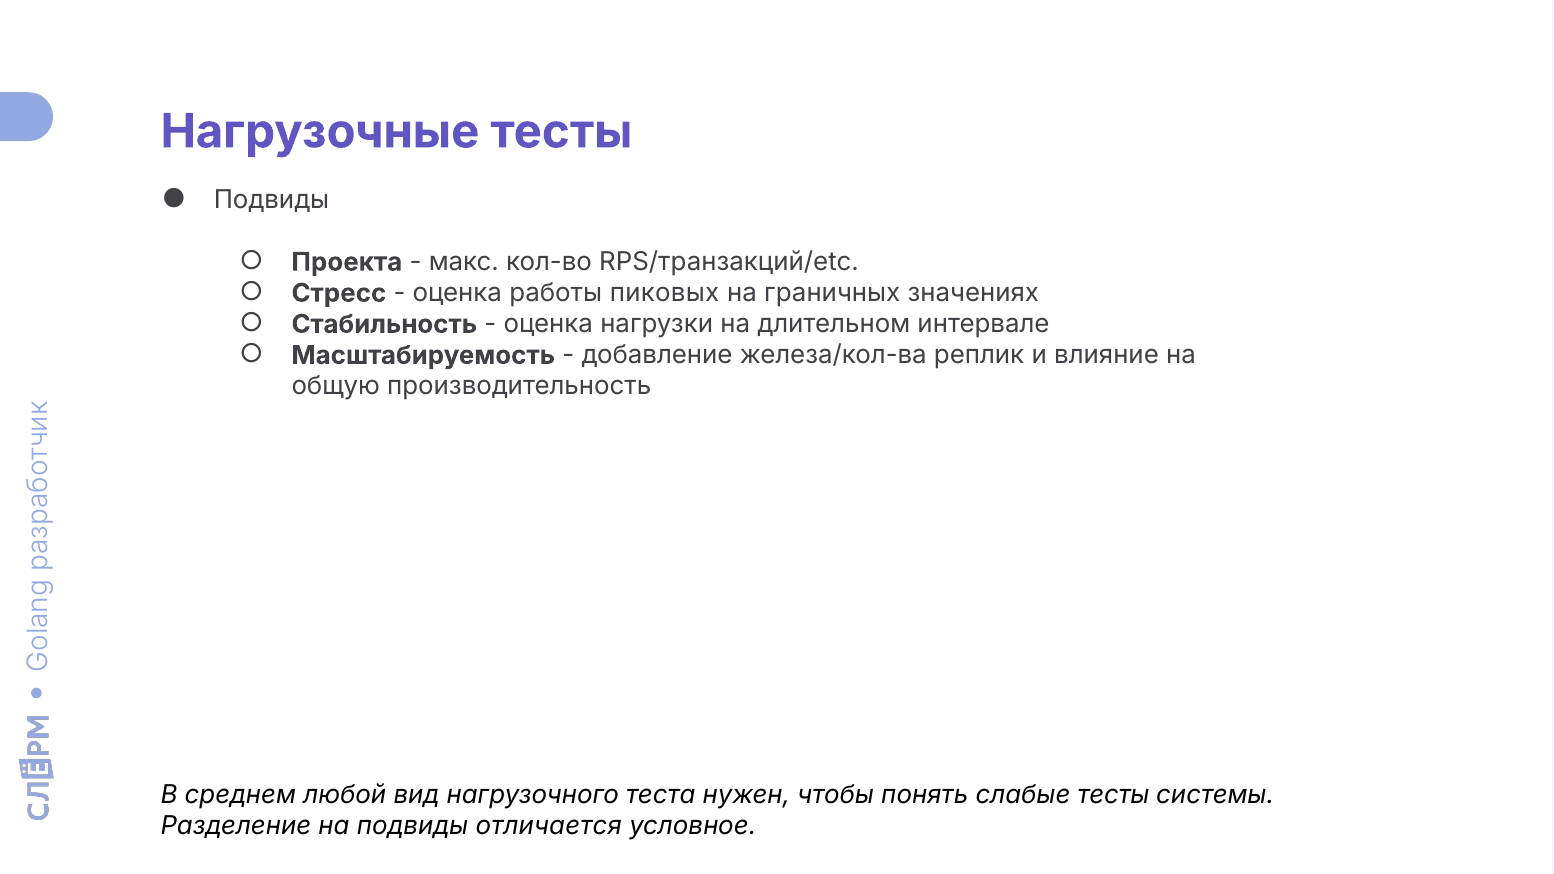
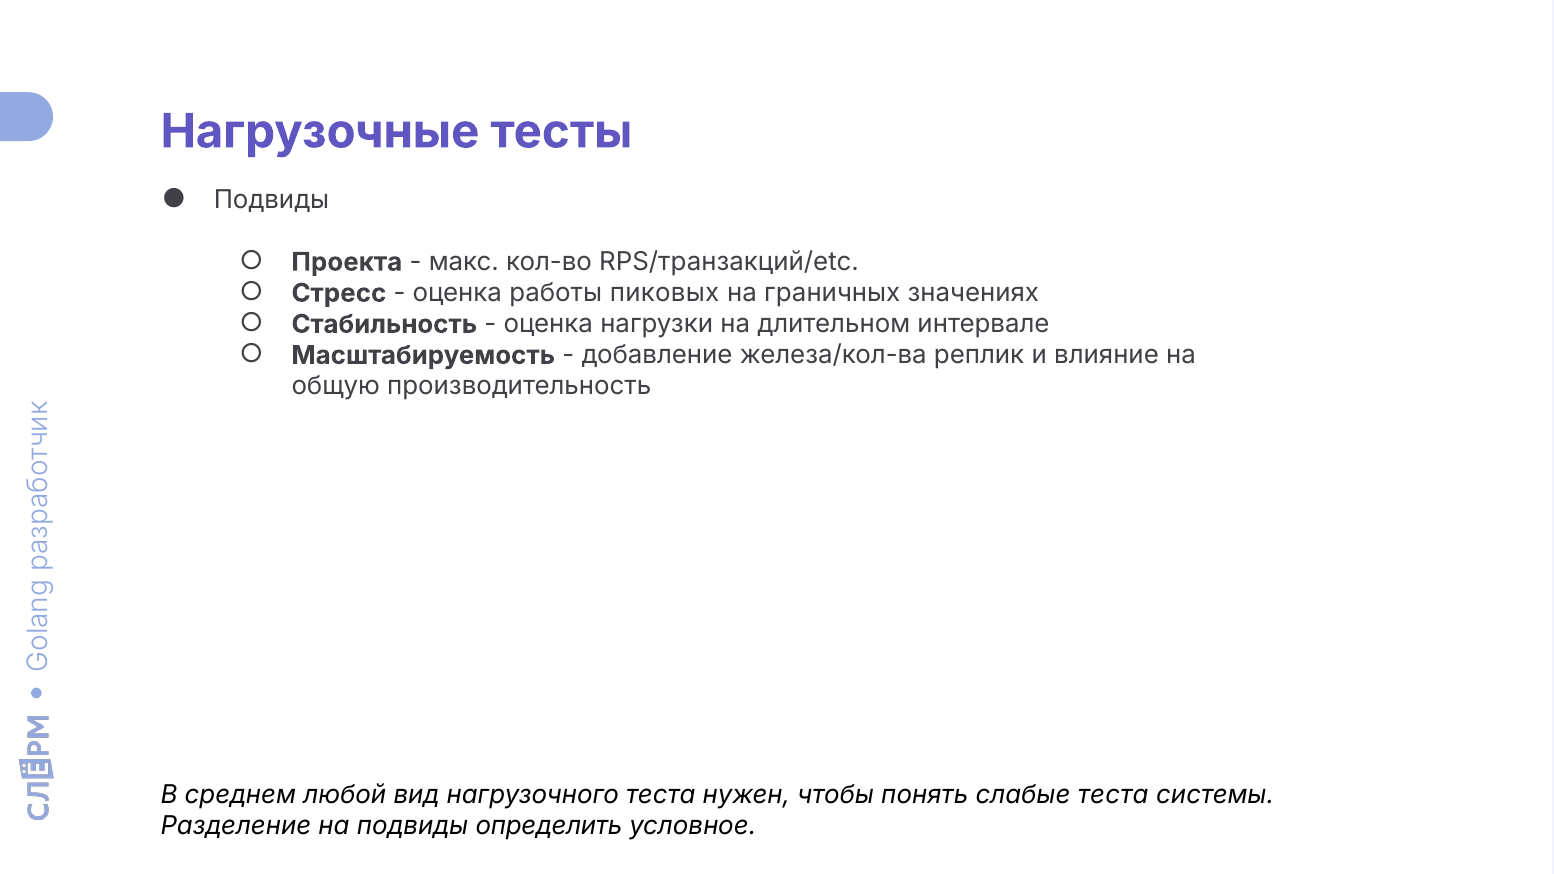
слабые тесты: тесты -> теста
отличается: отличается -> определить
